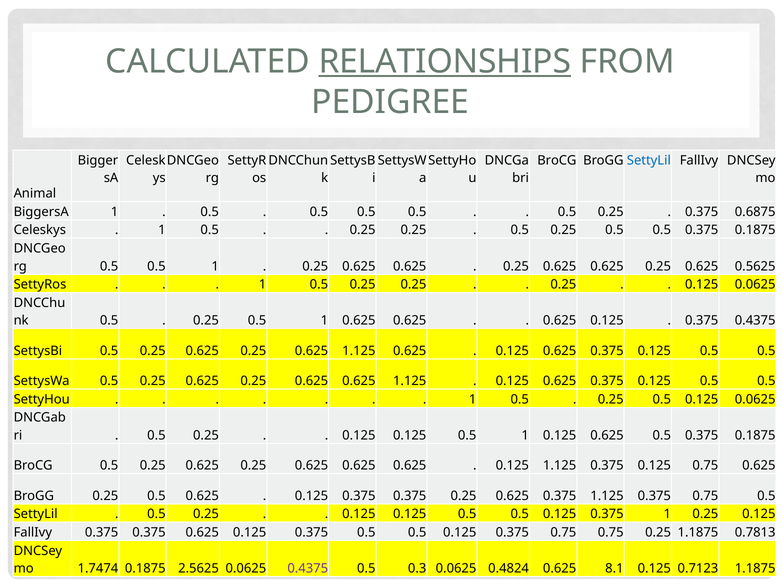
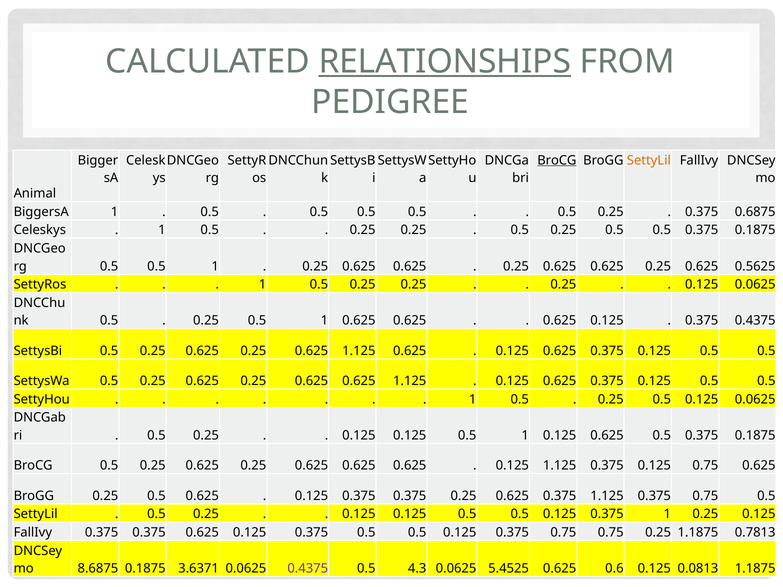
BroCG at (557, 160) underline: none -> present
SettyLil at (649, 160) colour: blue -> orange
1.7474: 1.7474 -> 8.6875
2.5625: 2.5625 -> 3.6371
0.3: 0.3 -> 4.3
0.4824: 0.4824 -> 5.4525
8.1: 8.1 -> 0.6
0.7123: 0.7123 -> 0.0813
